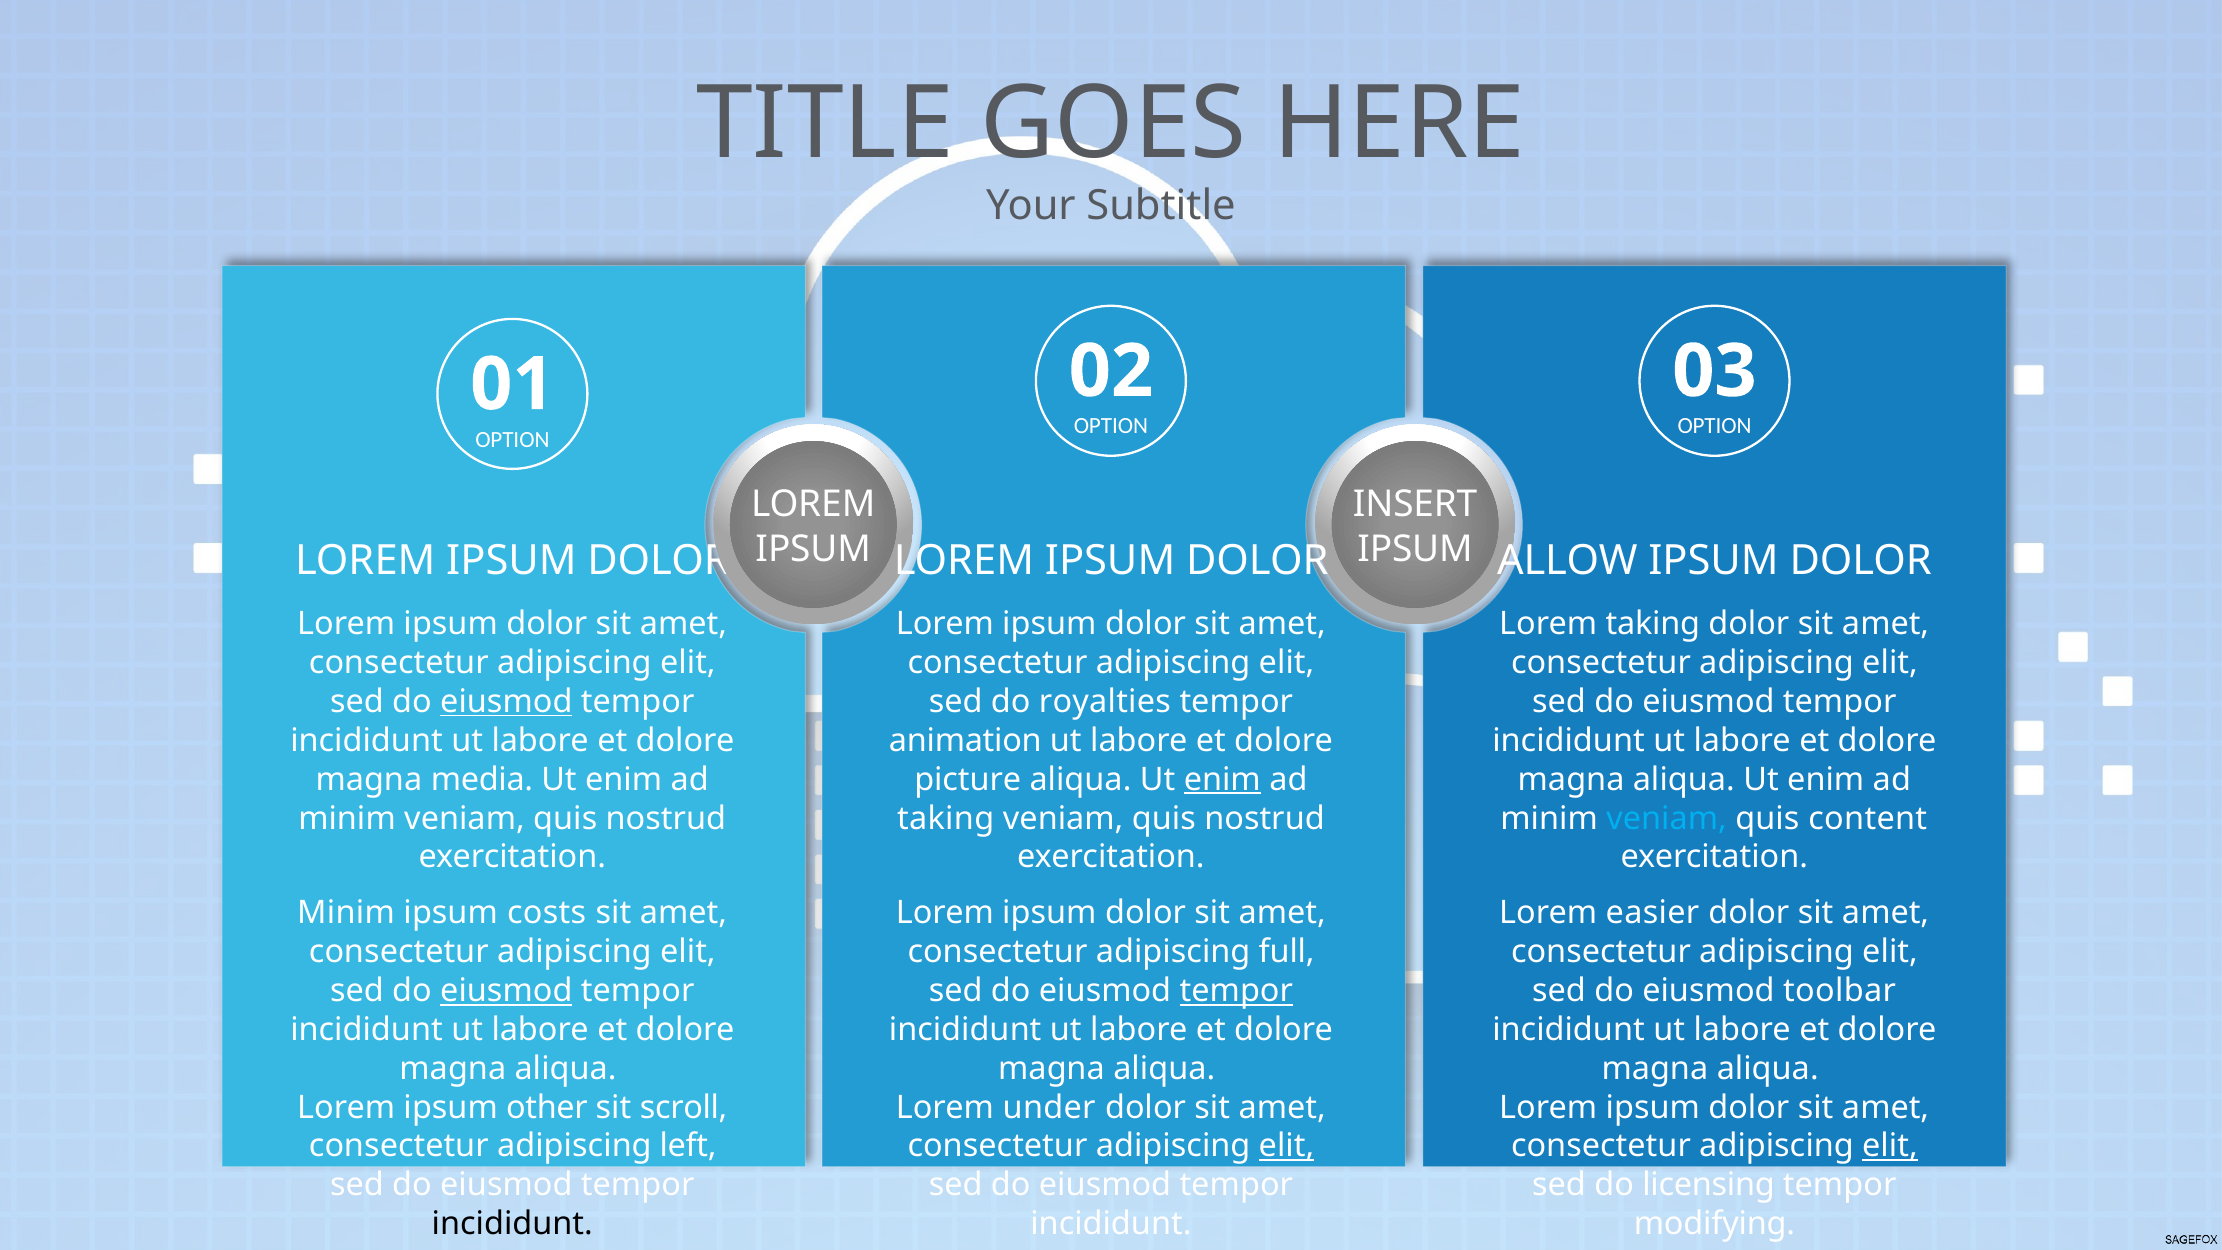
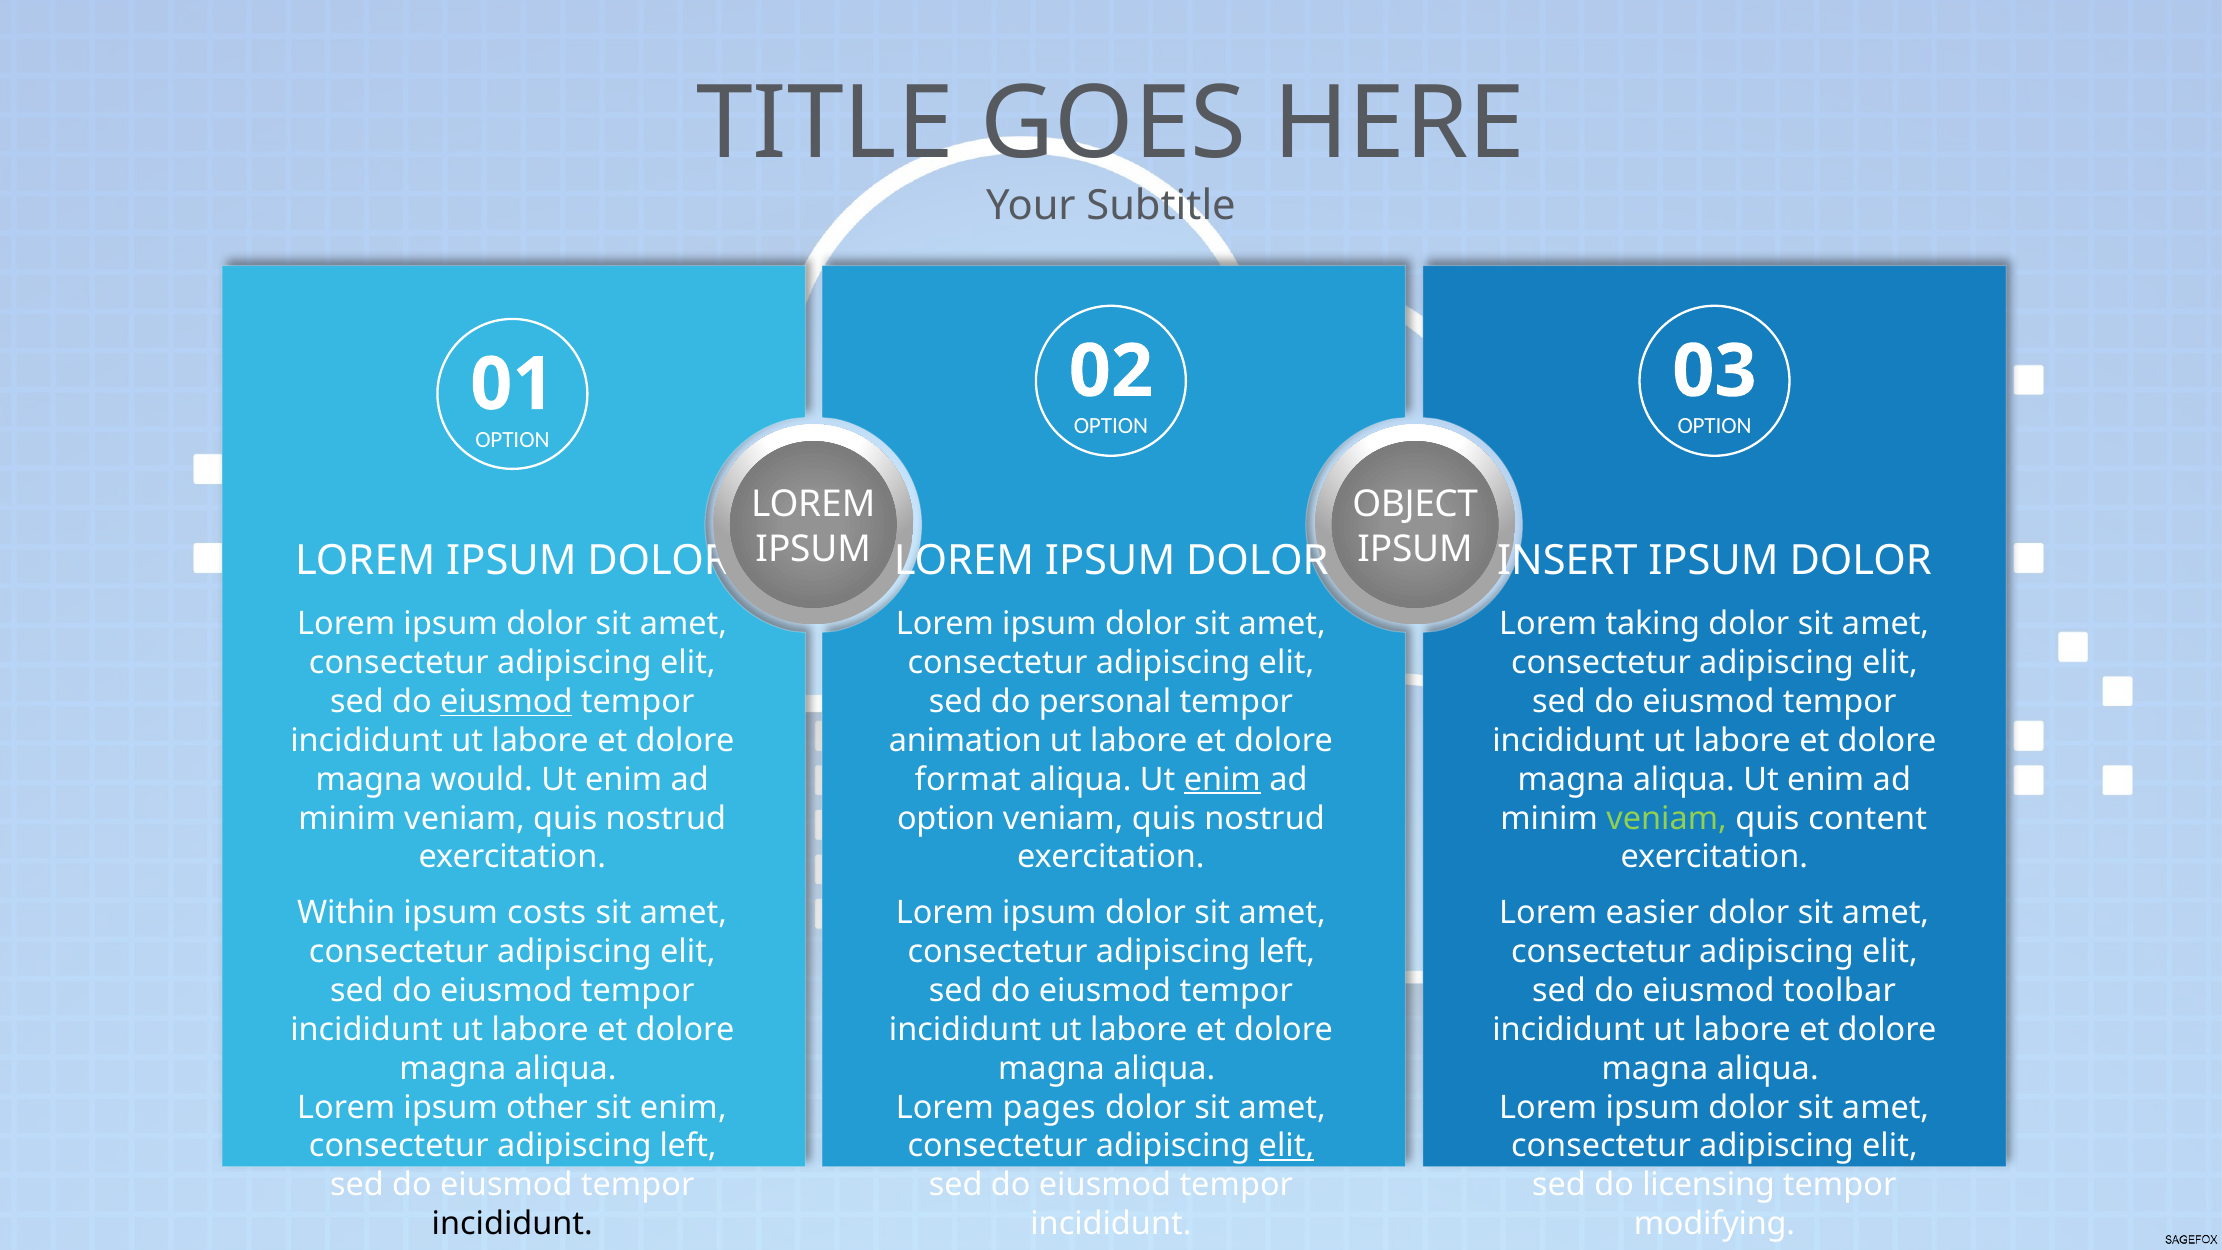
INSERT: INSERT -> OBJECT
ALLOW: ALLOW -> INSERT
royalties: royalties -> personal
media: media -> would
picture: picture -> format
taking at (946, 818): taking -> option
veniam at (1667, 818) colour: light blue -> light green
Minim at (346, 913): Minim -> Within
full at (1287, 952): full -> left
eiusmod at (506, 991) underline: present -> none
tempor at (1236, 991) underline: present -> none
sit scroll: scroll -> enim
under: under -> pages
elit at (1890, 1146) underline: present -> none
